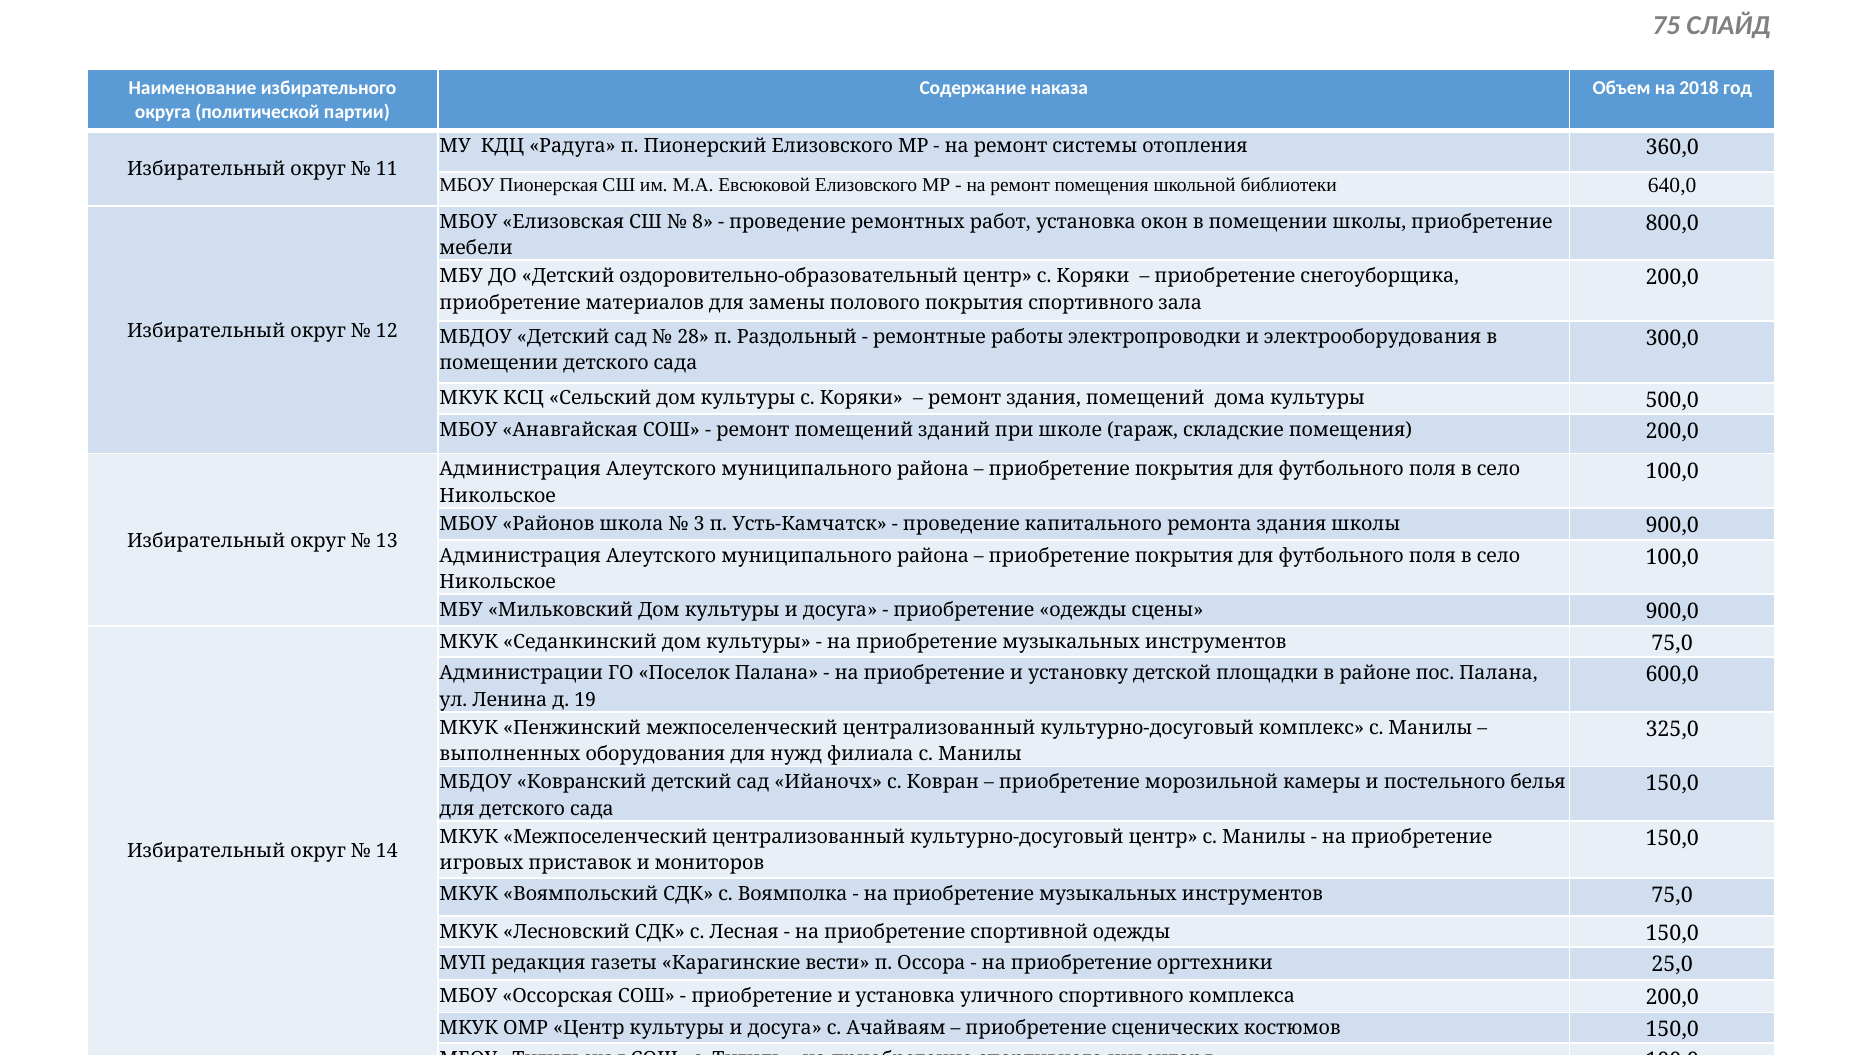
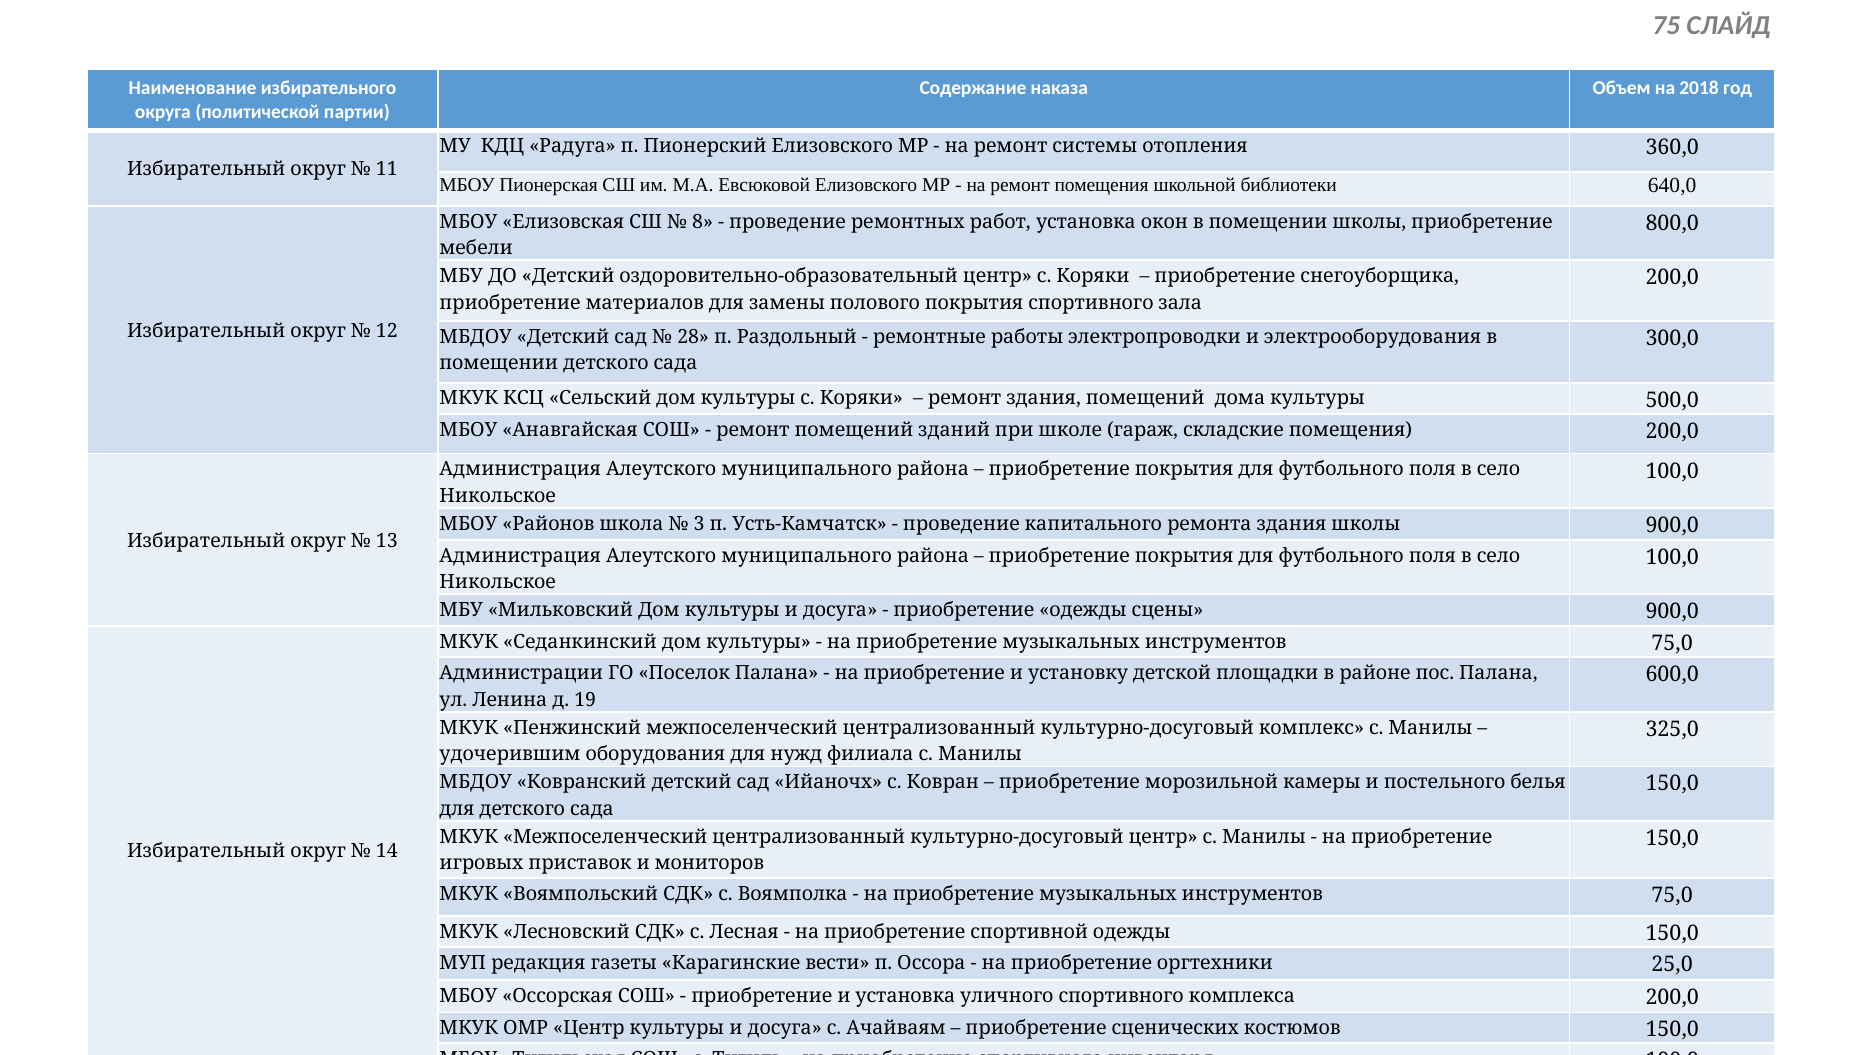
выполненных: выполненных -> удочерившим
